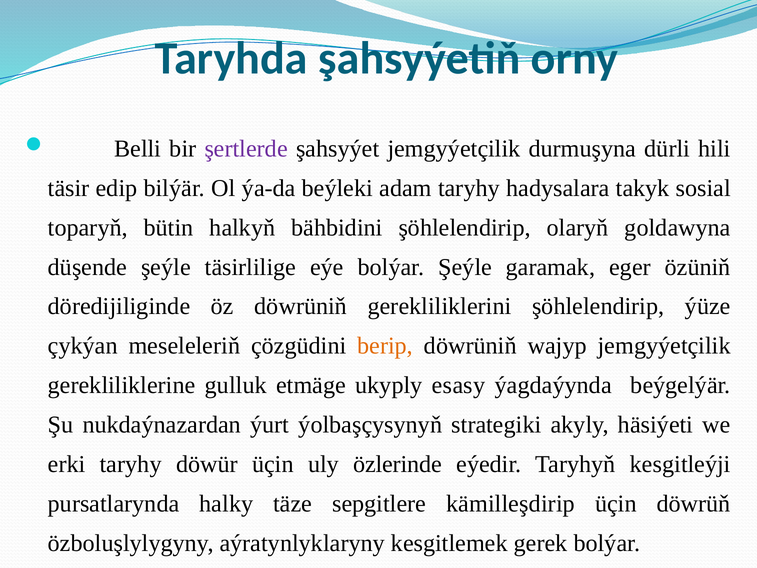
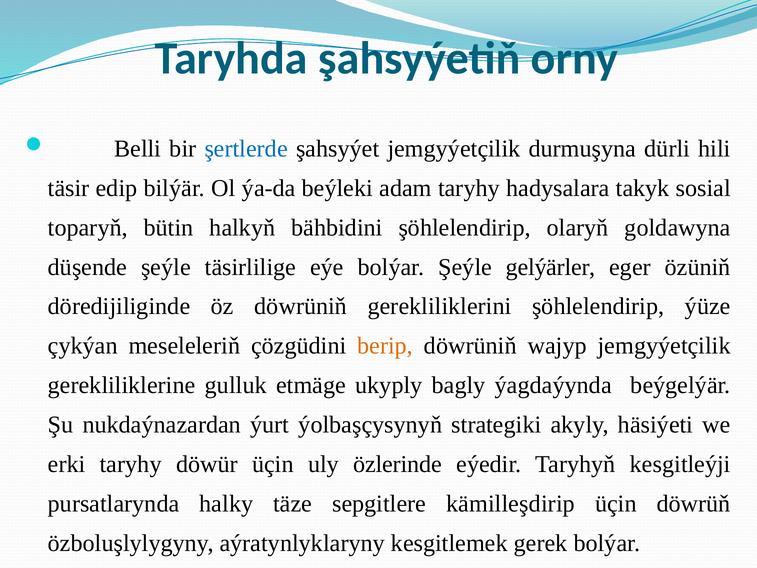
şertlerde colour: purple -> blue
garamak: garamak -> gelýärler
esasy: esasy -> bagly
